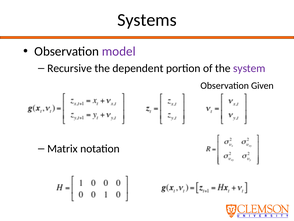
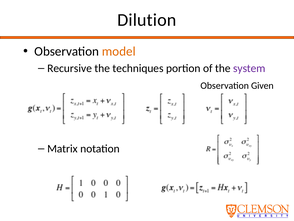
Systems: Systems -> Dilution
model colour: purple -> orange
dependent: dependent -> techniques
